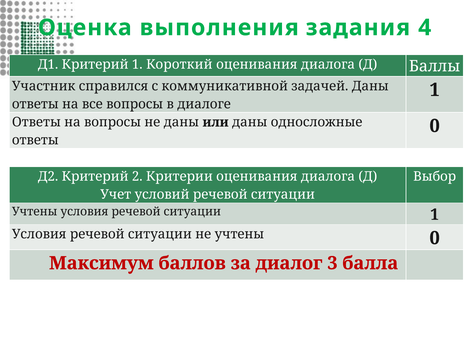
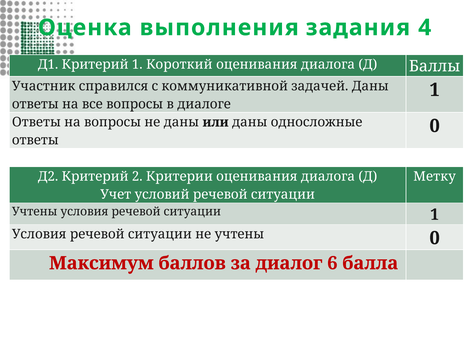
Выбор: Выбор -> Метку
3: 3 -> 6
